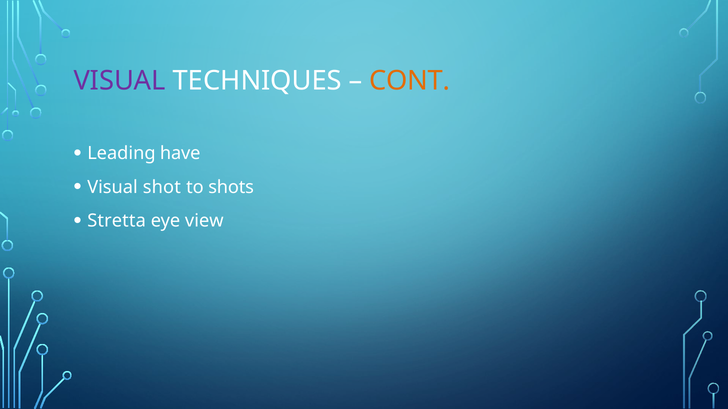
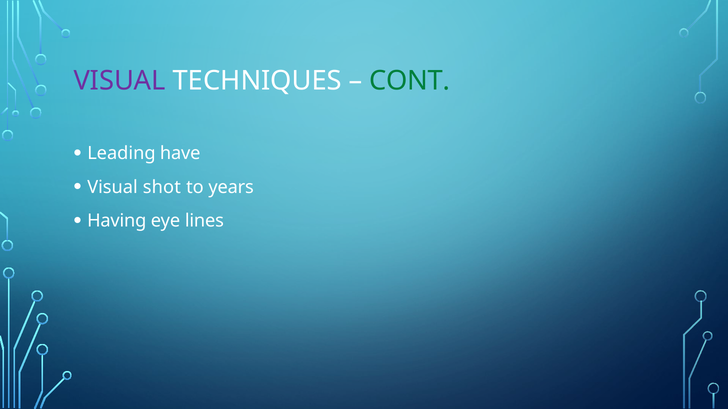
CONT colour: orange -> green
shots: shots -> years
Stretta: Stretta -> Having
view: view -> lines
